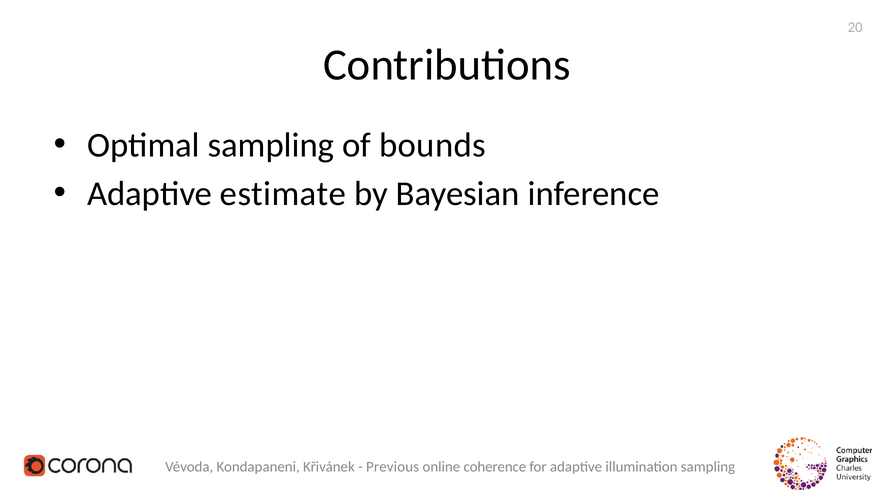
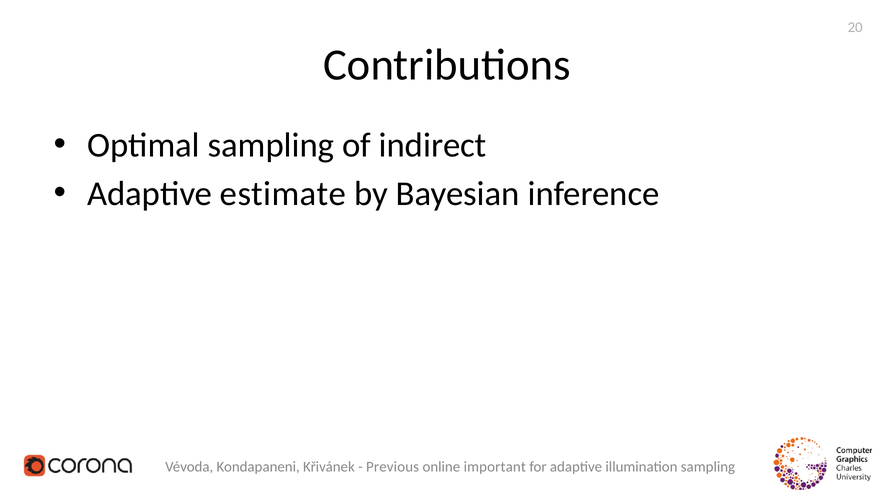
bounds: bounds -> indirect
coherence: coherence -> important
